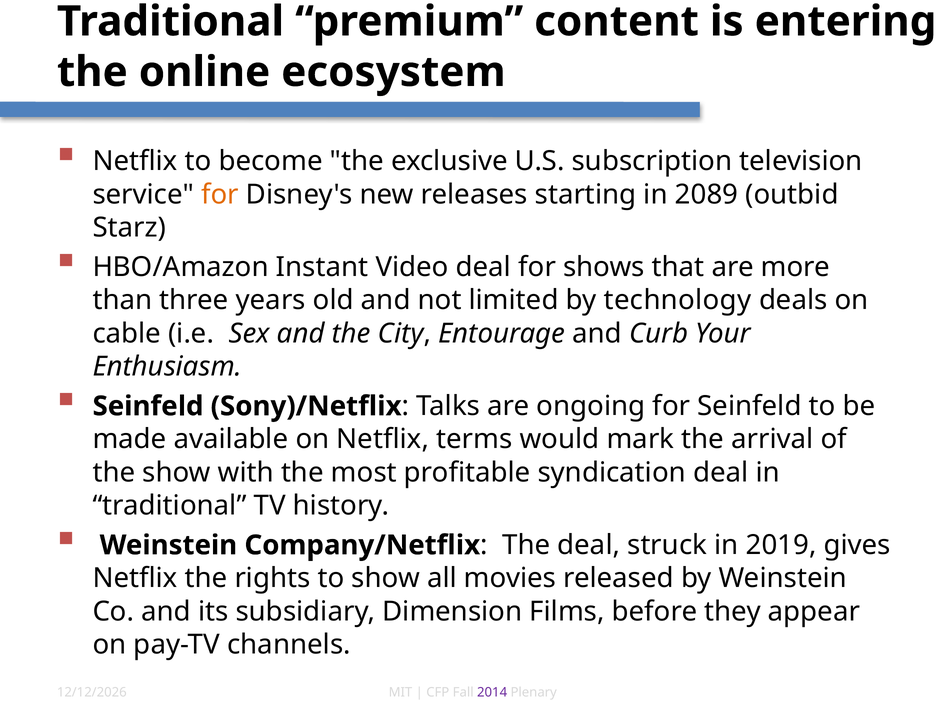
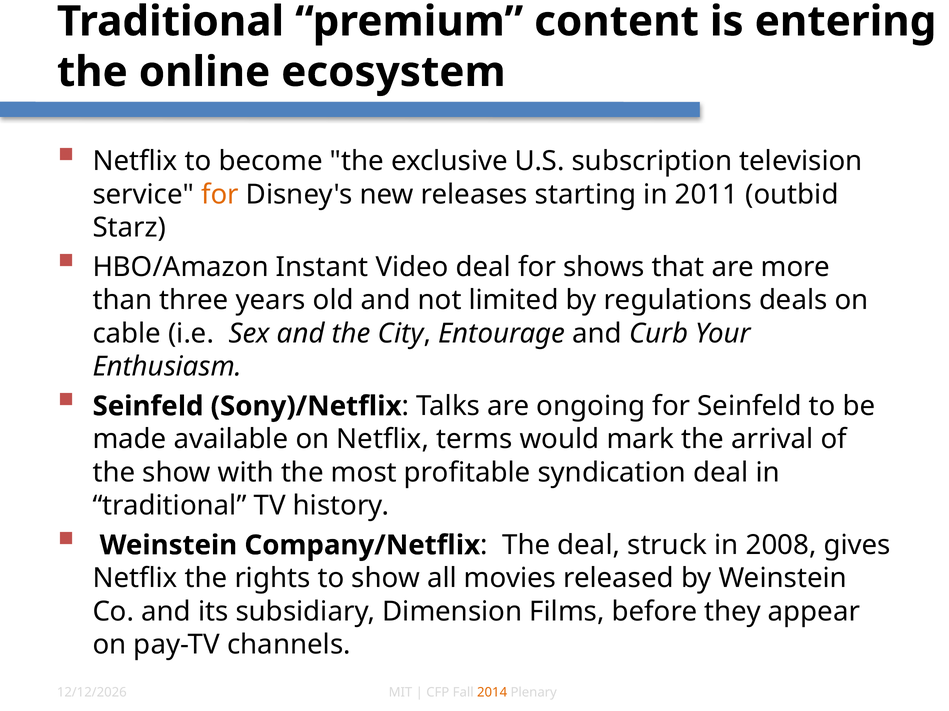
2089: 2089 -> 2011
technology: technology -> regulations
2019: 2019 -> 2008
2014 colour: purple -> orange
